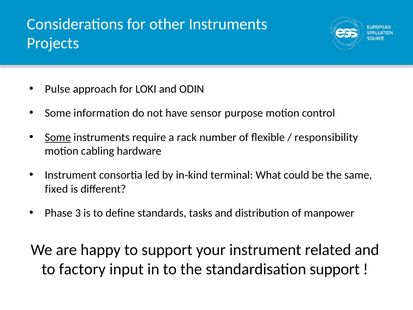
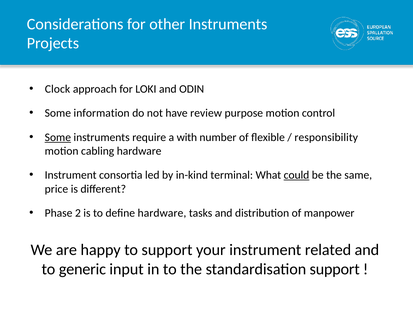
Pulse: Pulse -> Clock
sensor: sensor -> review
rack: rack -> with
could underline: none -> present
fixed: fixed -> price
3: 3 -> 2
define standards: standards -> hardware
factory: factory -> generic
